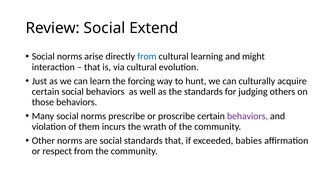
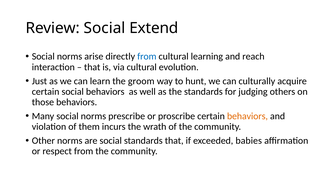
might: might -> reach
forcing: forcing -> groom
behaviors at (247, 116) colour: purple -> orange
